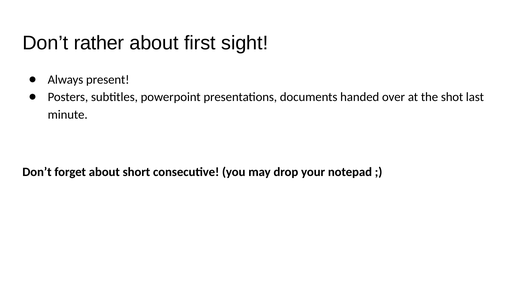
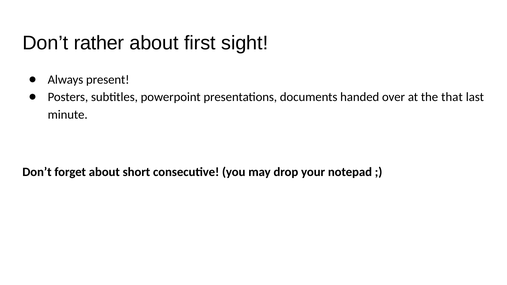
shot: shot -> that
